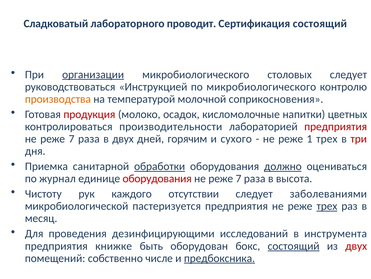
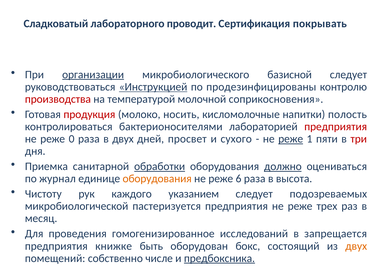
Сертификация состоящий: состоящий -> покрывать
столовых: столовых -> базисной
Инструкцией underline: none -> present
по микробиологического: микробиологического -> продезинфицированы
производства colour: orange -> red
осадок: осадок -> носить
цветных: цветных -> полость
производительности: производительности -> бактерионосителями
7 at (72, 139): 7 -> 0
горячим: горячим -> просвет
реже at (291, 139) underline: none -> present
1 трех: трех -> пяти
оборудования at (157, 178) colour: red -> orange
7 at (239, 178): 7 -> 6
отсутствии: отсутствии -> указанием
заболеваниями: заболеваниями -> подозреваемых
трех at (327, 206) underline: present -> none
дезинфицирующими: дезинфицирующими -> гомогенизированное
инструмента: инструмента -> запрещается
состоящий at (294, 245) underline: present -> none
двух at (356, 245) colour: red -> orange
